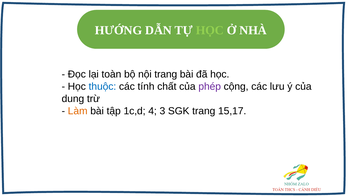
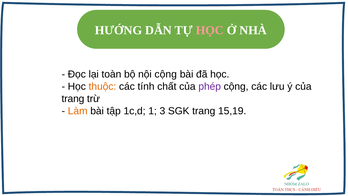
HỌC at (210, 30) colour: light green -> pink
nội trang: trang -> cộng
thuộc colour: blue -> orange
dung at (73, 99): dung -> trang
4: 4 -> 1
15,17: 15,17 -> 15,19
